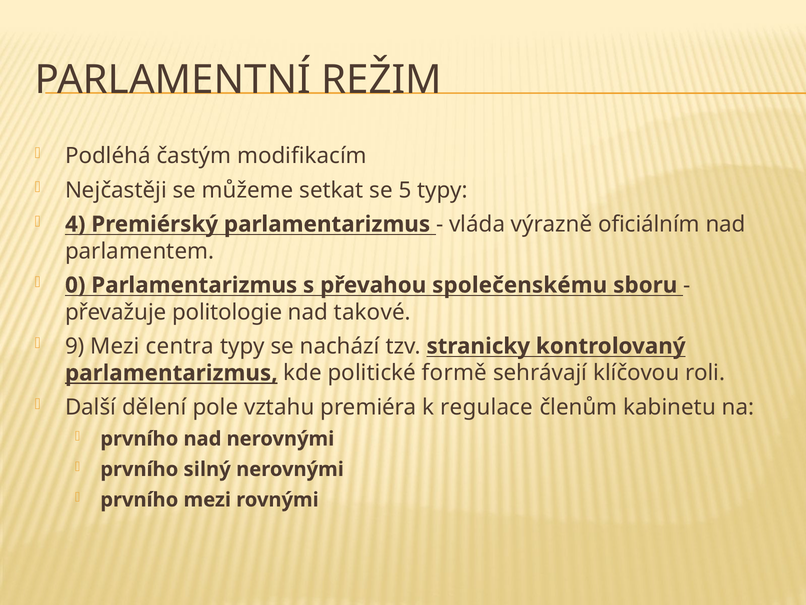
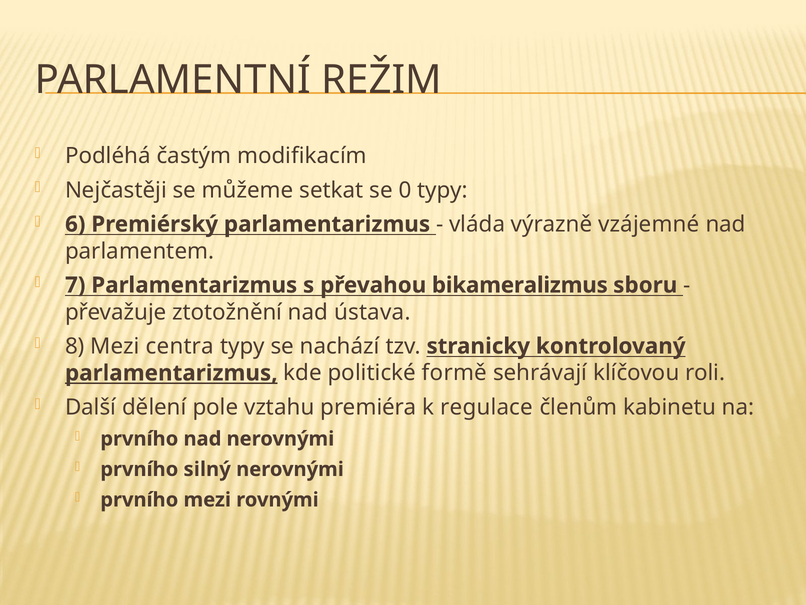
5: 5 -> 0
4: 4 -> 6
oficiálním: oficiálním -> vzájemné
0: 0 -> 7
společenskému: společenskému -> bikameralizmus
politologie: politologie -> ztotožnění
takové: takové -> ústava
9: 9 -> 8
